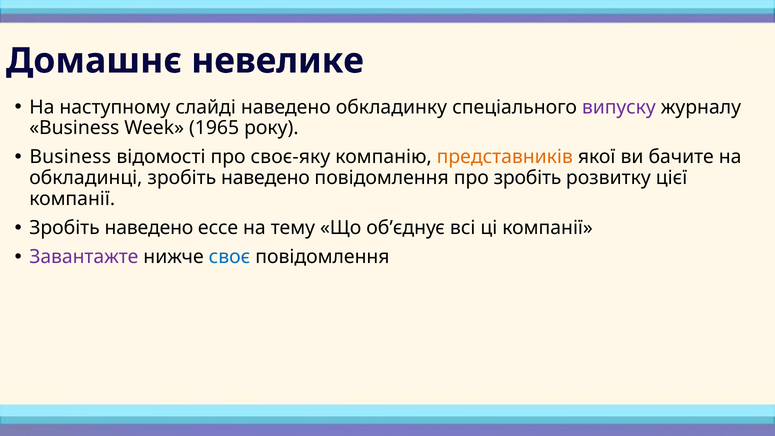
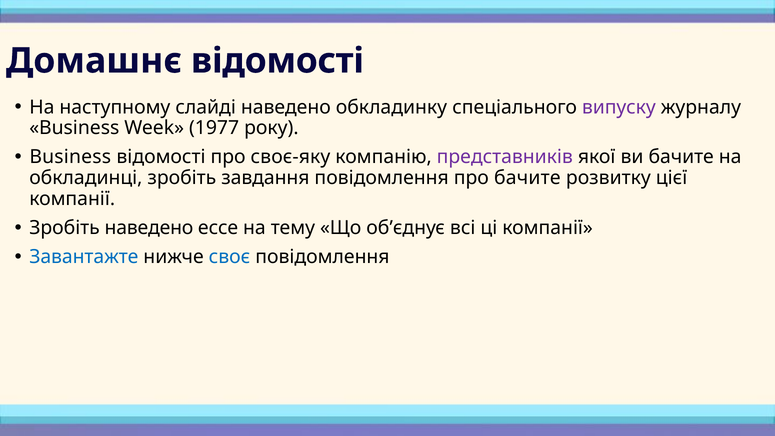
Домашнє невелике: невелике -> відомості
1965: 1965 -> 1977
представників colour: orange -> purple
обкладинці зробіть наведено: наведено -> завдання
про зробіть: зробіть -> бачите
Завантажте colour: purple -> blue
